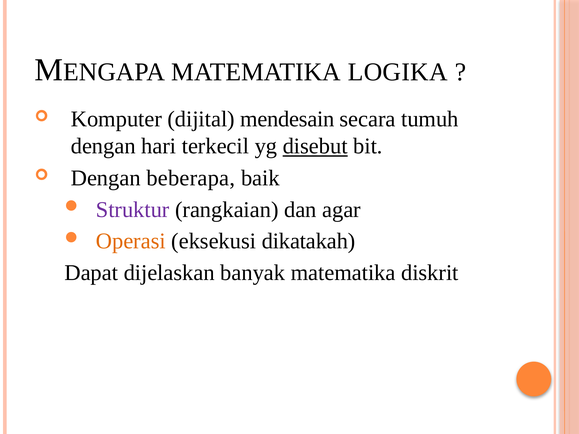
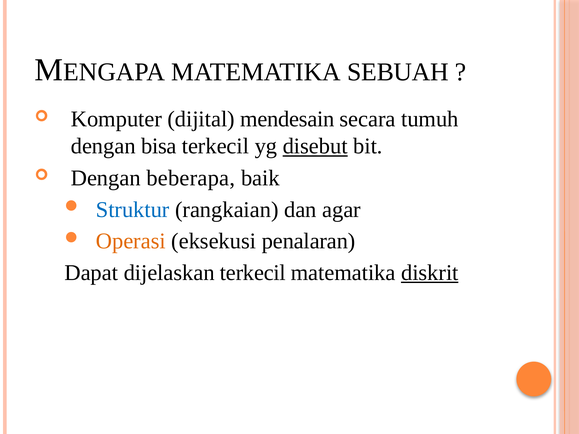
LOGIKA: LOGIKA -> SEBUAH
hari: hari -> bisa
Struktur colour: purple -> blue
dikatakah: dikatakah -> penalaran
dijelaskan banyak: banyak -> terkecil
diskrit underline: none -> present
